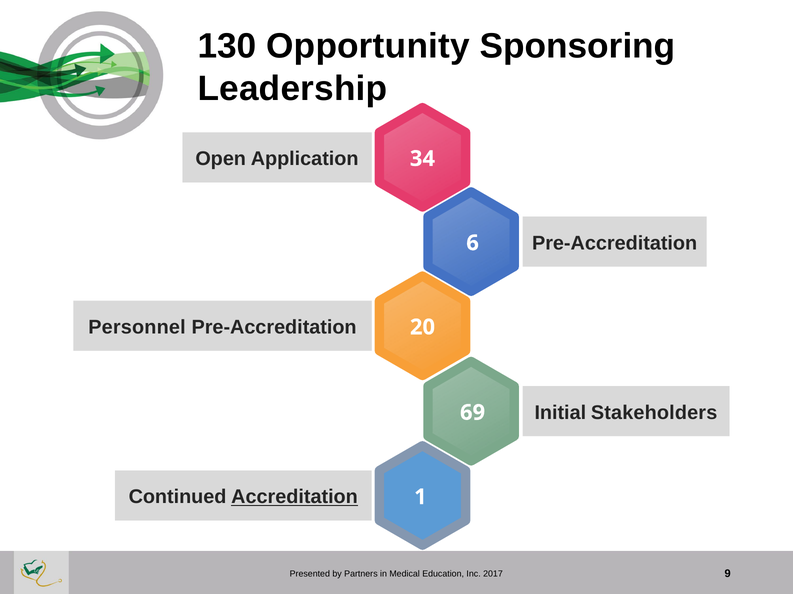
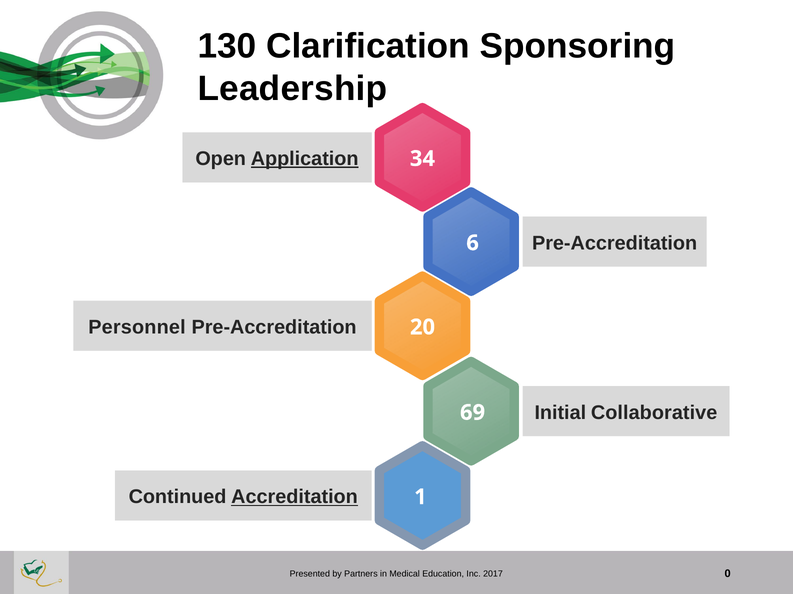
Opportunity: Opportunity -> Clarification
Application underline: none -> present
Stakeholders: Stakeholders -> Collaborative
9: 9 -> 0
